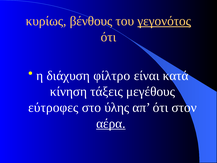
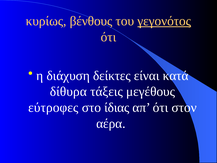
φίλτρο: φίλτρο -> δείκτες
κίνηση: κίνηση -> δίθυρα
ύλης: ύλης -> ίδιας
αέρα underline: present -> none
